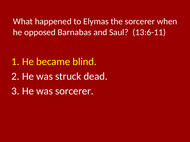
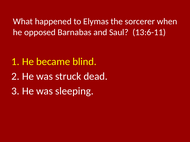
was sorcerer: sorcerer -> sleeping
